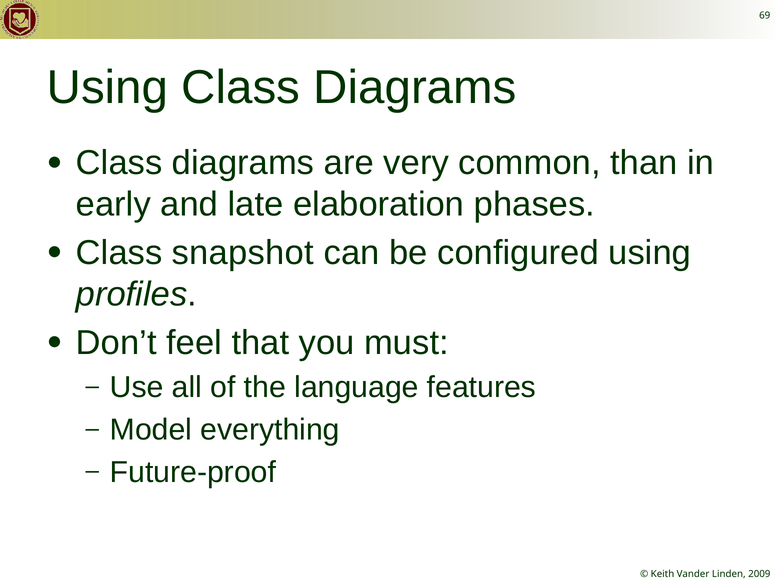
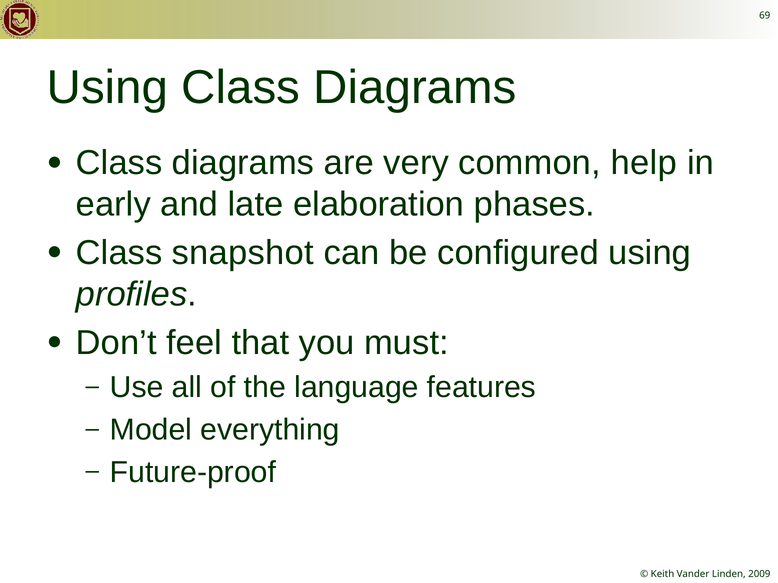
than: than -> help
